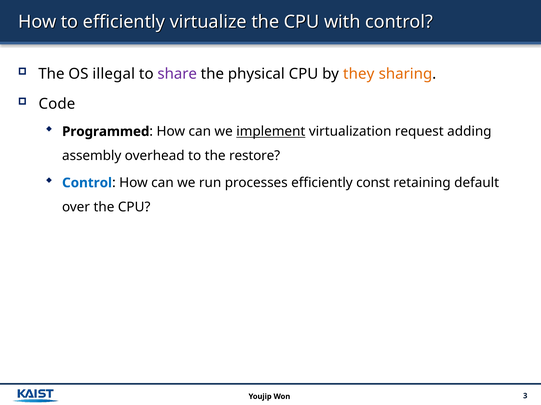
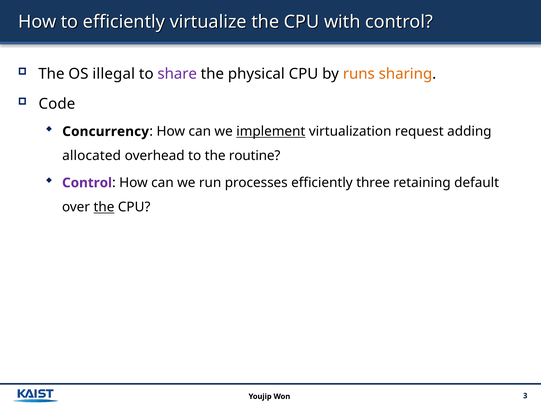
they: they -> runs
Programmed: Programmed -> Concurrency
assembly: assembly -> allocated
restore: restore -> routine
Control at (87, 183) colour: blue -> purple
const: const -> three
the at (104, 208) underline: none -> present
